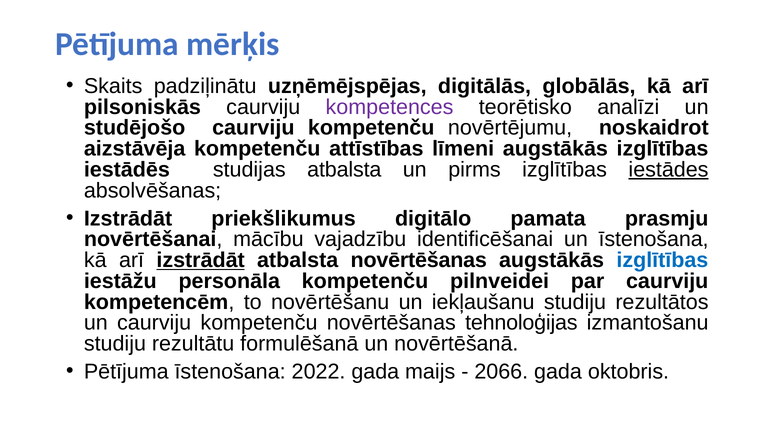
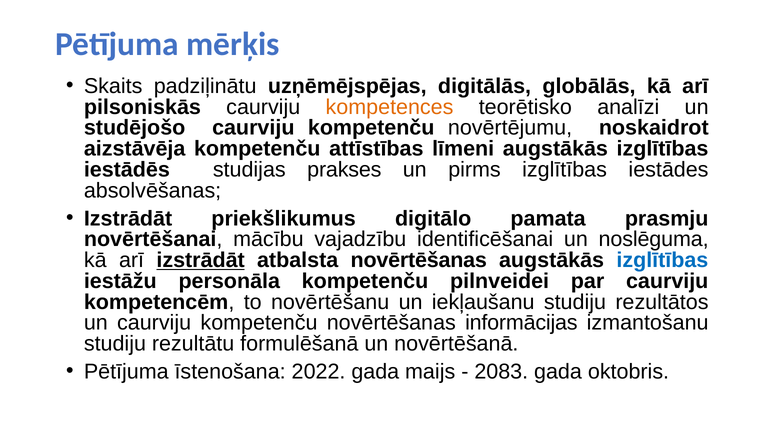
kompetences colour: purple -> orange
studijas atbalsta: atbalsta -> prakses
iestādes underline: present -> none
un īstenošana: īstenošana -> noslēguma
tehnoloģijas: tehnoloģijas -> informācijas
2066: 2066 -> 2083
